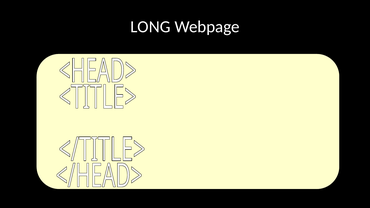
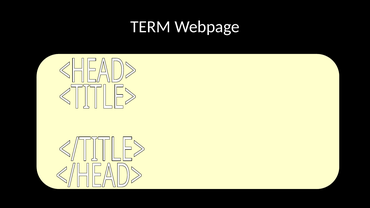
LONG: LONG -> TERM
